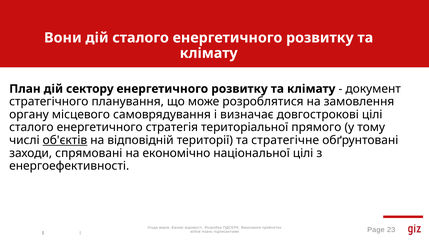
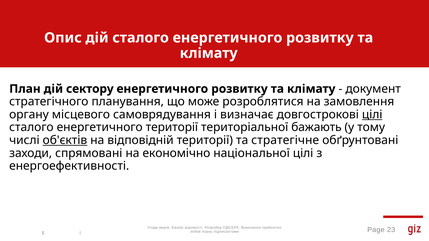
Вони: Вони -> Опис
цілі at (372, 115) underline: none -> present
енергетичного стратегія: стратегія -> території
прямого: прямого -> бажають
